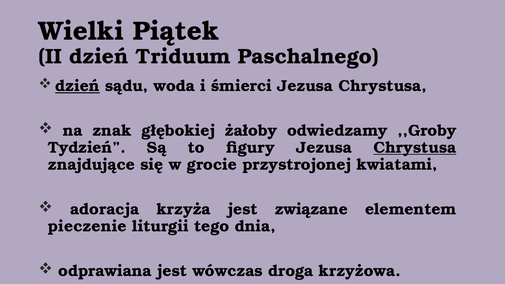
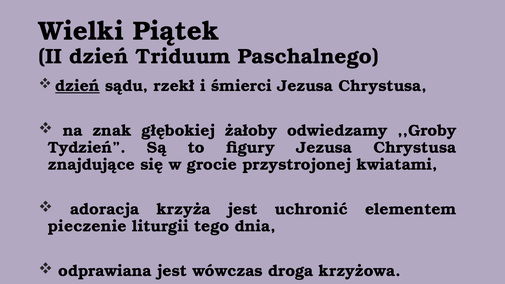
woda: woda -> rzekł
Chrystusa at (415, 148) underline: present -> none
związane: związane -> uchronić
